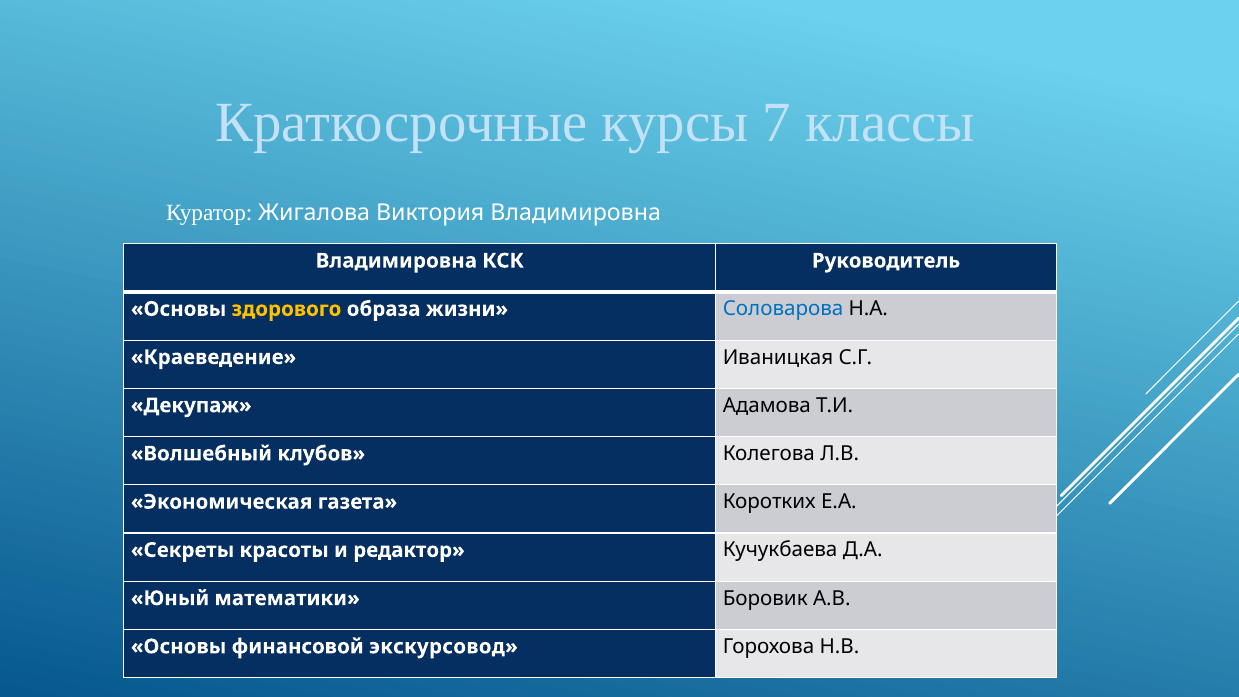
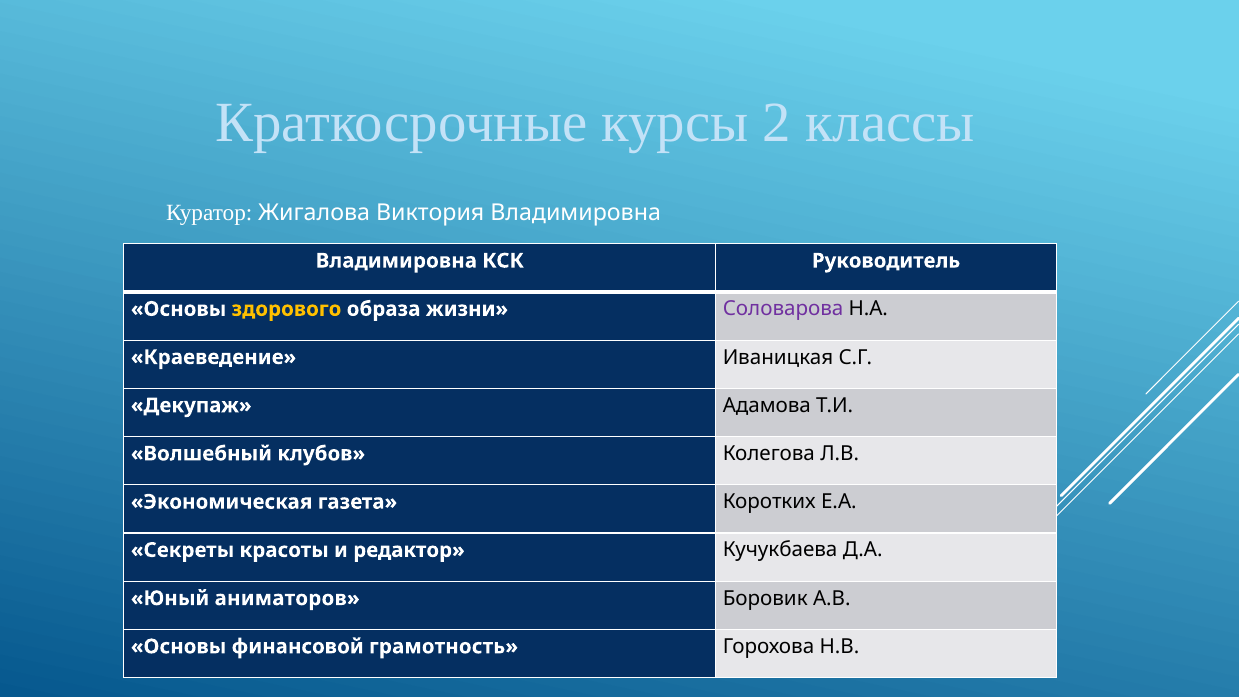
7: 7 -> 2
Соловарова colour: blue -> purple
математики: математики -> аниматоров
экскурсовод: экскурсовод -> грамотность
